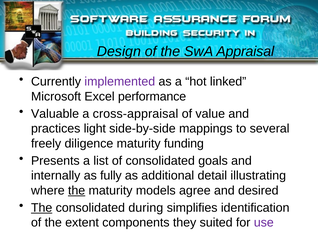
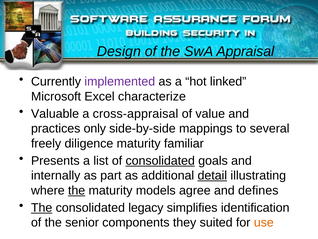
performance: performance -> characterize
light: light -> only
funding: funding -> familiar
consolidated at (160, 160) underline: none -> present
fully: fully -> part
detail underline: none -> present
desired: desired -> defines
during: during -> legacy
extent: extent -> senior
use colour: purple -> orange
